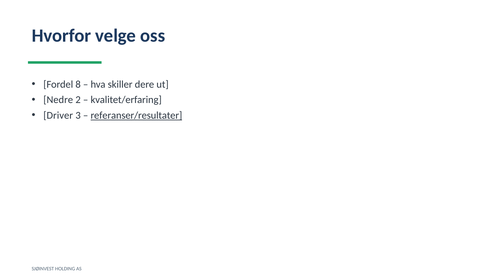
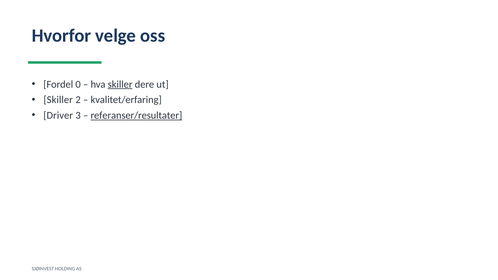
8: 8 -> 0
skiller at (120, 84) underline: none -> present
Nedre at (58, 100): Nedre -> Skiller
